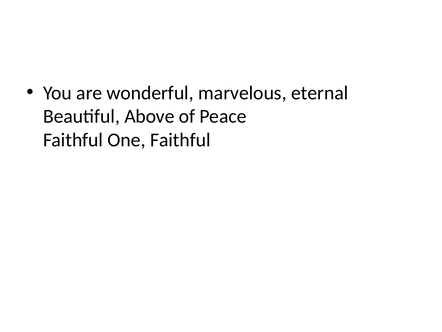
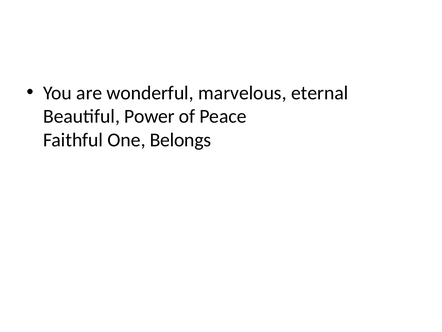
Above: Above -> Power
One Faithful: Faithful -> Belongs
